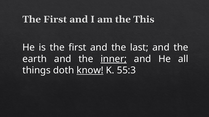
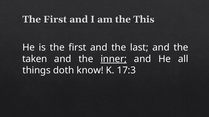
earth: earth -> taken
know underline: present -> none
55:3: 55:3 -> 17:3
